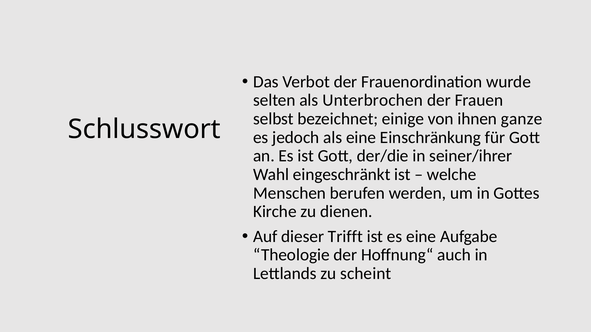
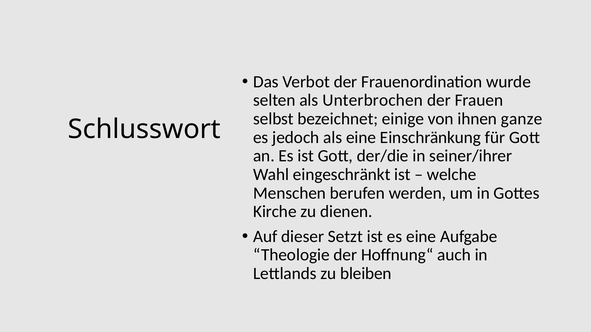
Trifft: Trifft -> Setzt
scheint: scheint -> bleiben
